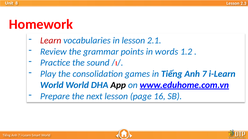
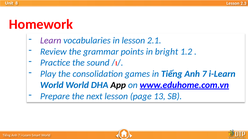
Learn colour: red -> purple
words: words -> bright
16: 16 -> 13
